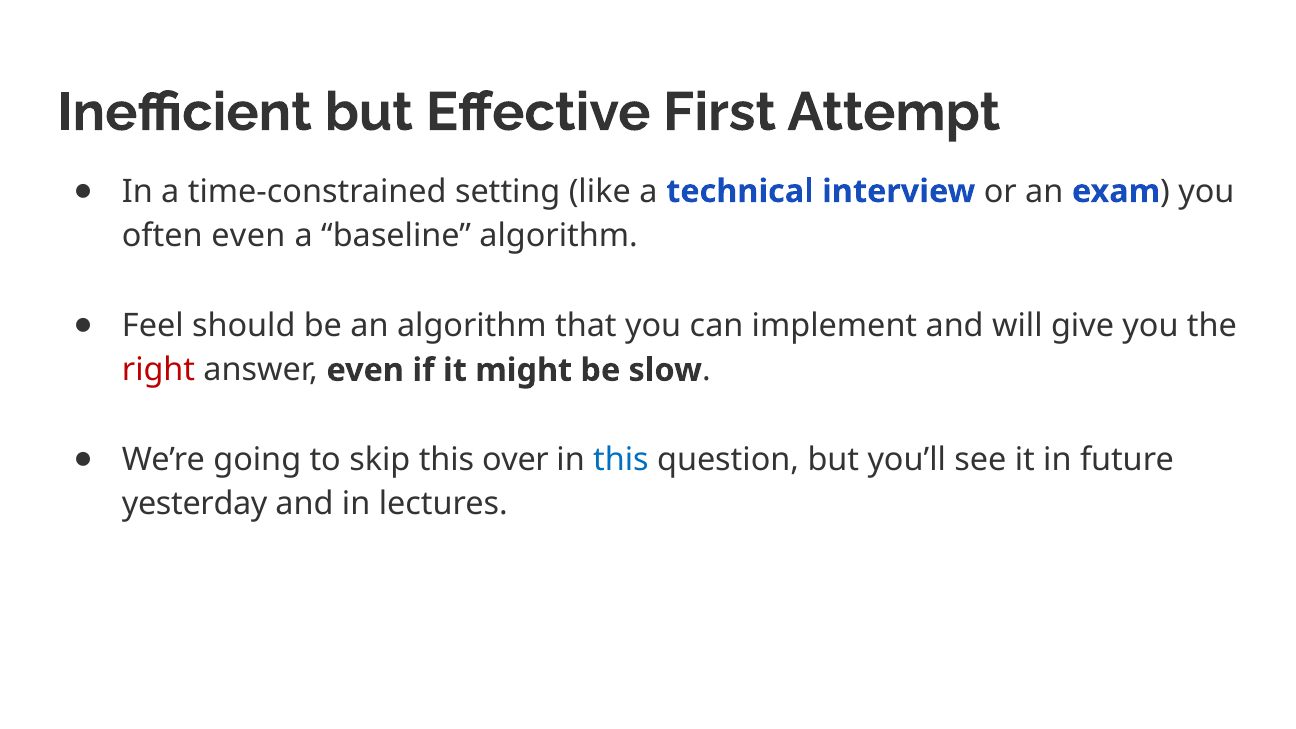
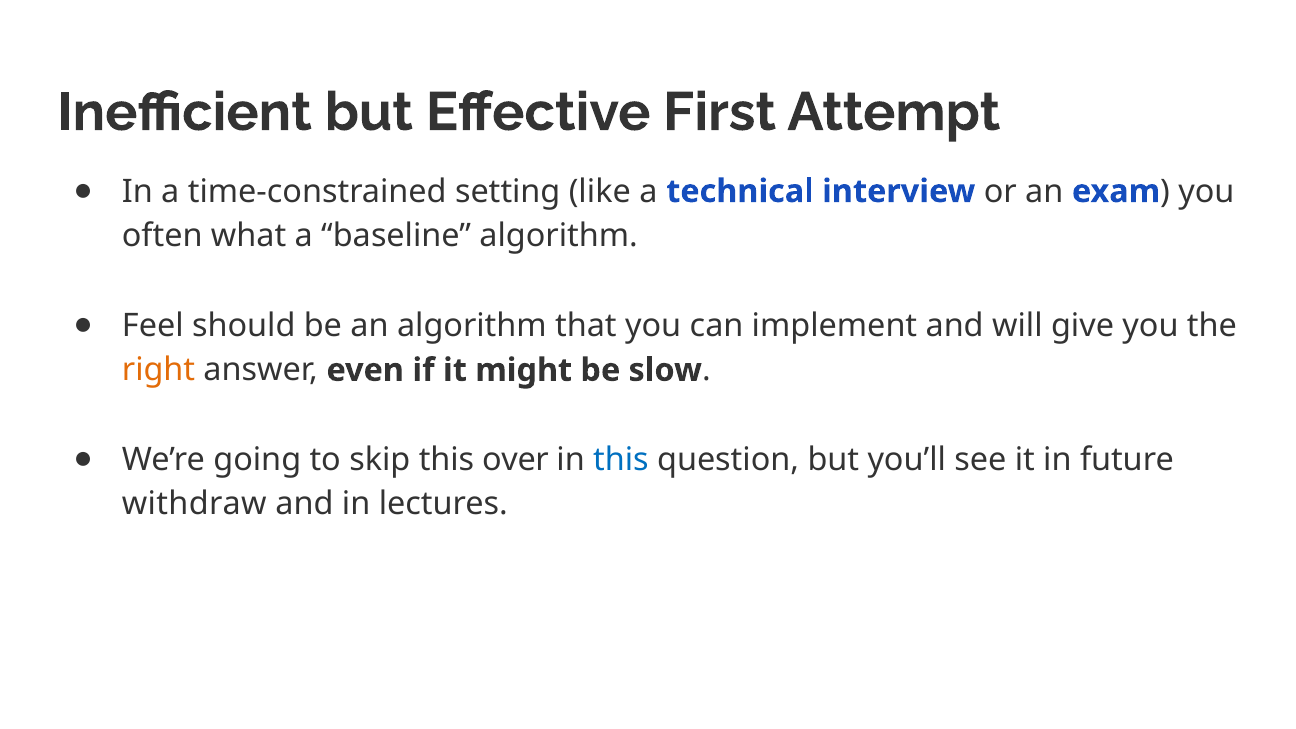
often even: even -> what
right colour: red -> orange
yesterday: yesterday -> withdraw
